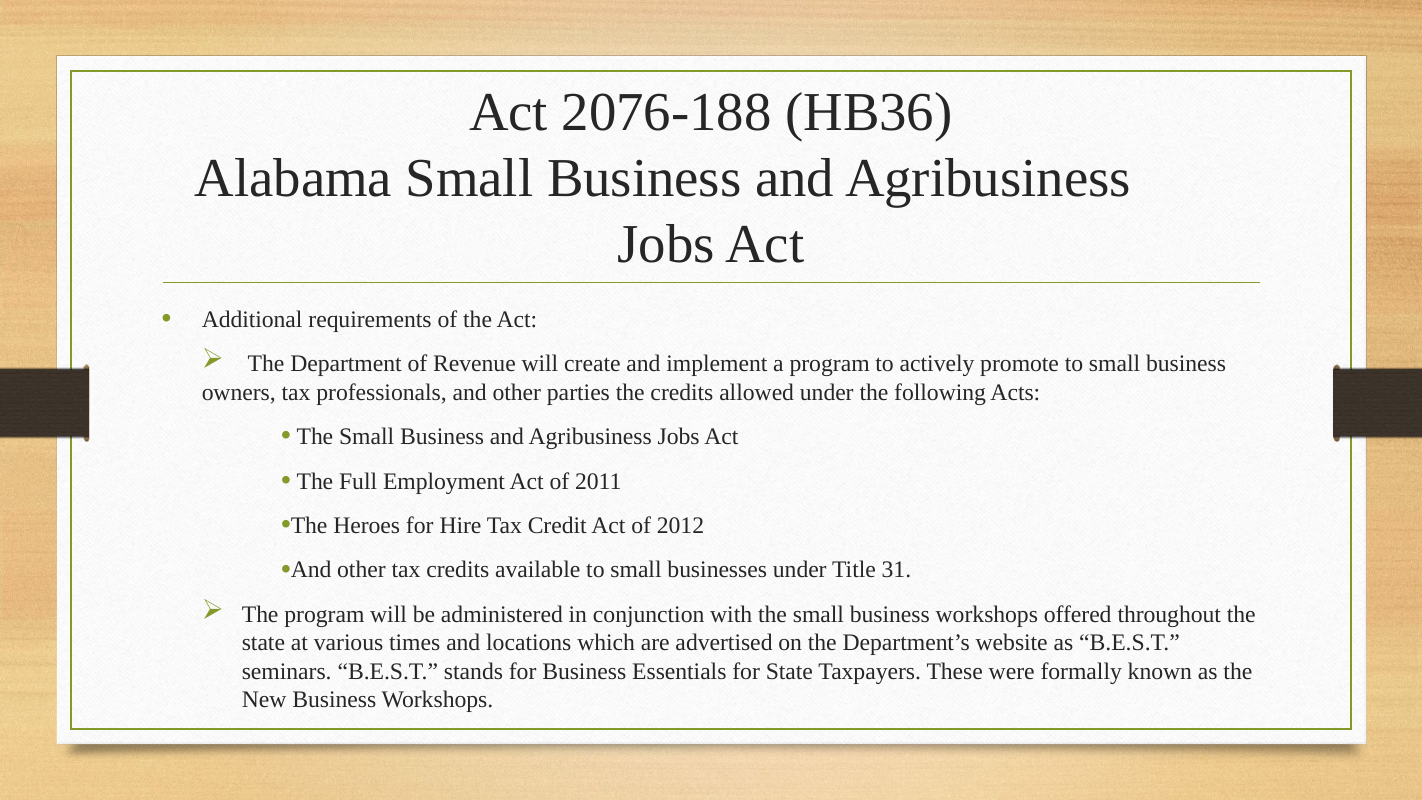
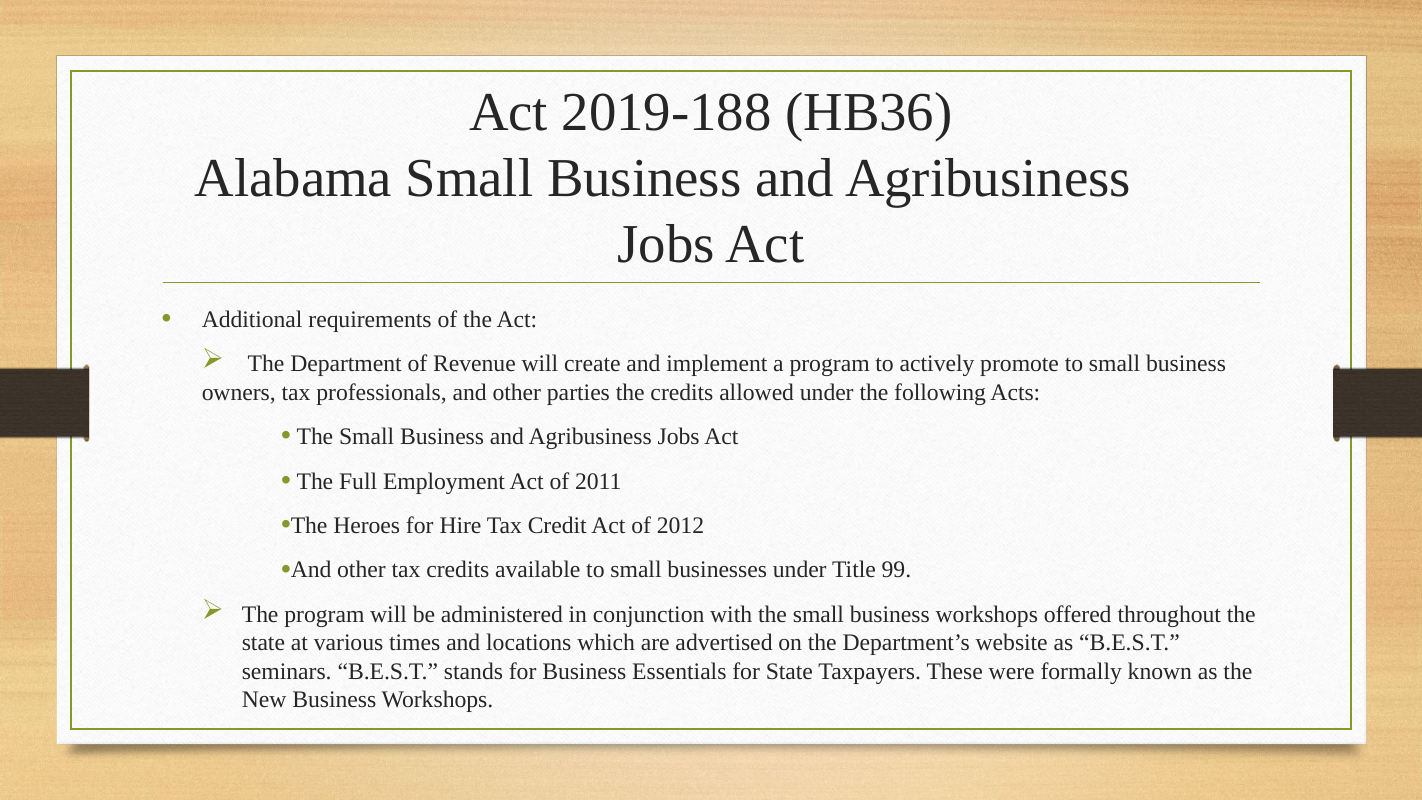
2076-188: 2076-188 -> 2019-188
31: 31 -> 99
